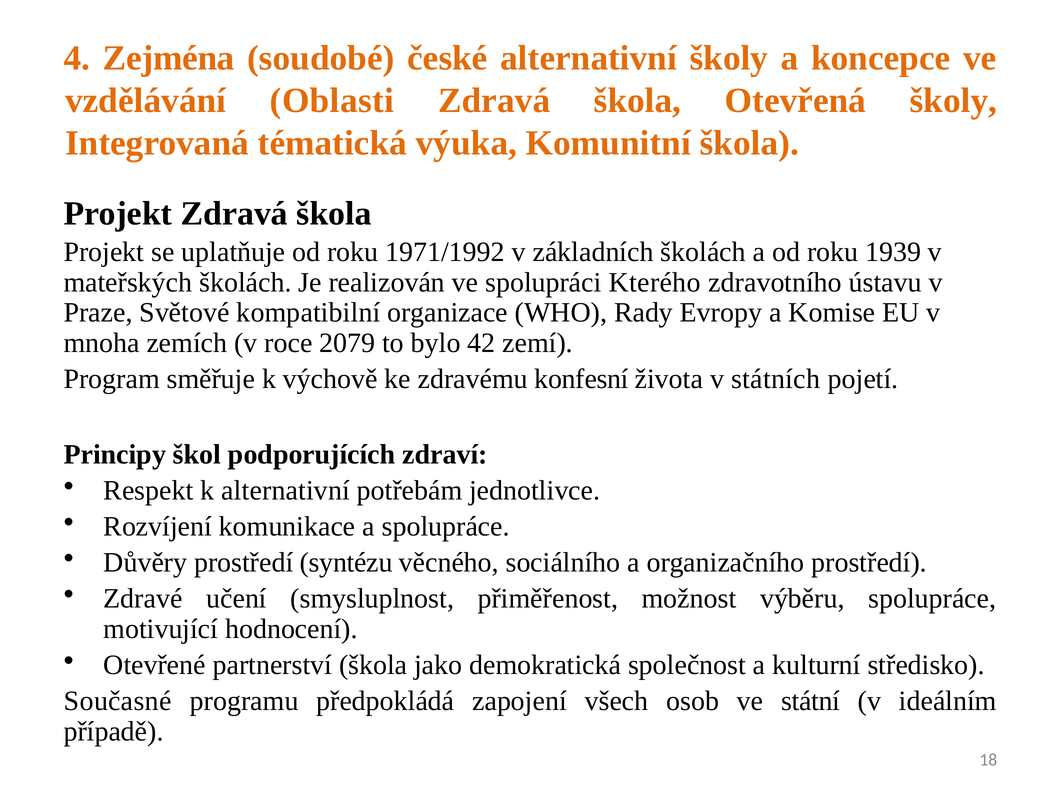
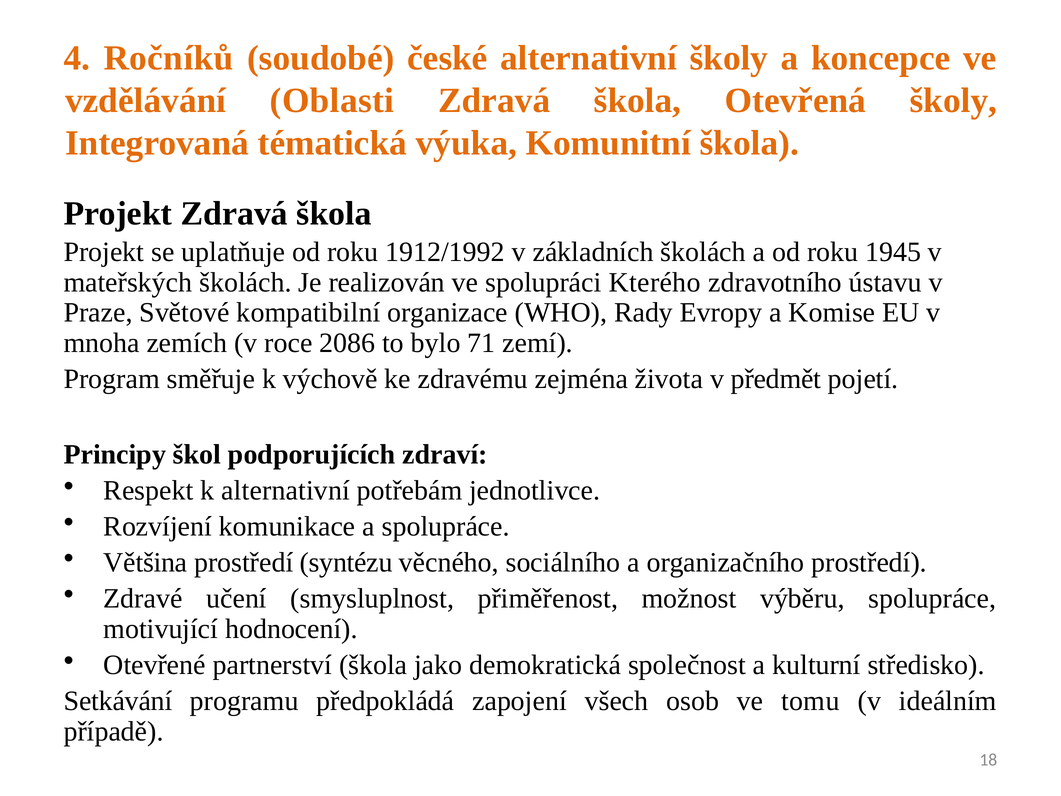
Zejména: Zejména -> Ročníků
1971/1992: 1971/1992 -> 1912/1992
1939: 1939 -> 1945
2079: 2079 -> 2086
42: 42 -> 71
konfesní: konfesní -> zejména
státních: státních -> předmět
Důvěry: Důvěry -> Většina
Současné: Současné -> Setkávání
státní: státní -> tomu
